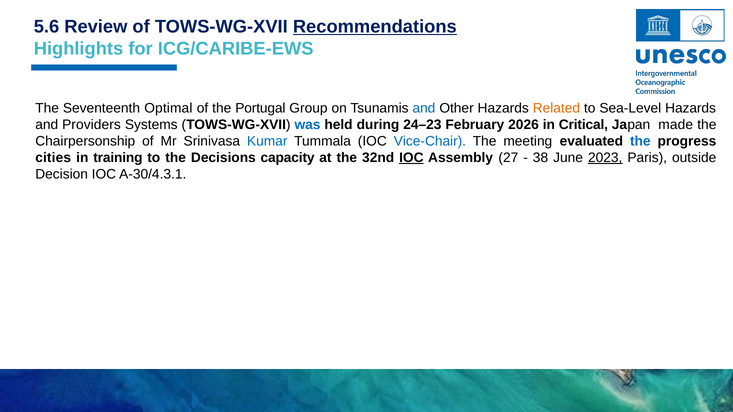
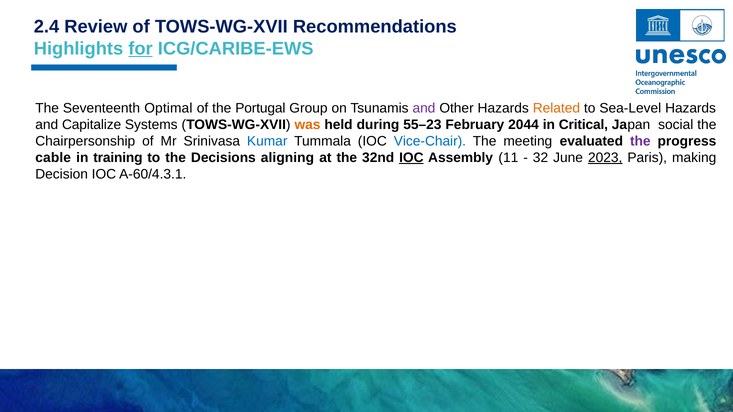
5.6: 5.6 -> 2.4
Recommendations underline: present -> none
for underline: none -> present
and at (424, 108) colour: blue -> purple
Providers: Providers -> Capitalize
was colour: blue -> orange
24–23: 24–23 -> 55–23
2026: 2026 -> 2044
made: made -> social
the at (640, 141) colour: blue -> purple
cities: cities -> cable
capacity: capacity -> aligning
27: 27 -> 11
38: 38 -> 32
outside: outside -> making
A-30/4.3.1: A-30/4.3.1 -> A-60/4.3.1
